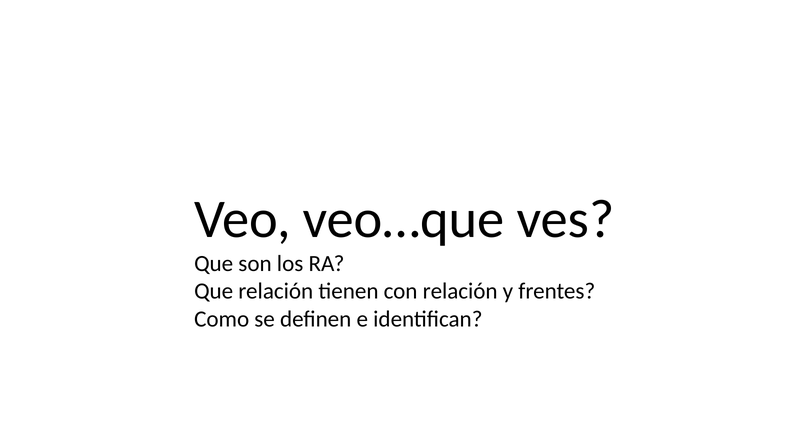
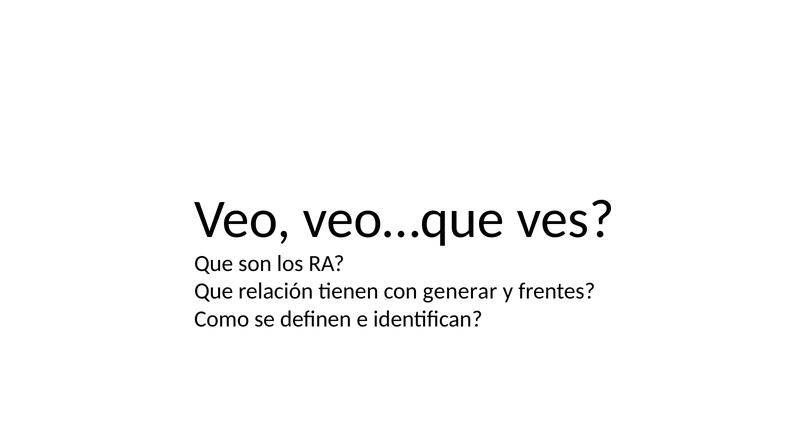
con relación: relación -> generar
